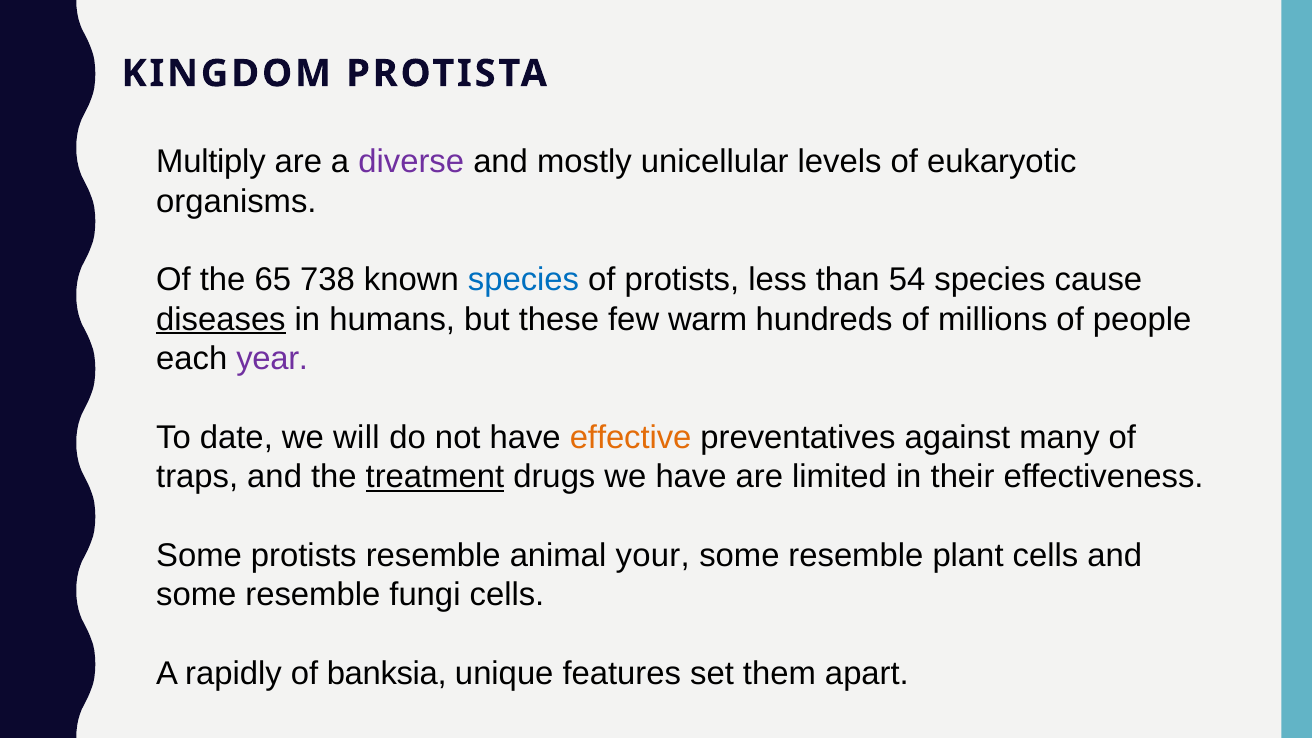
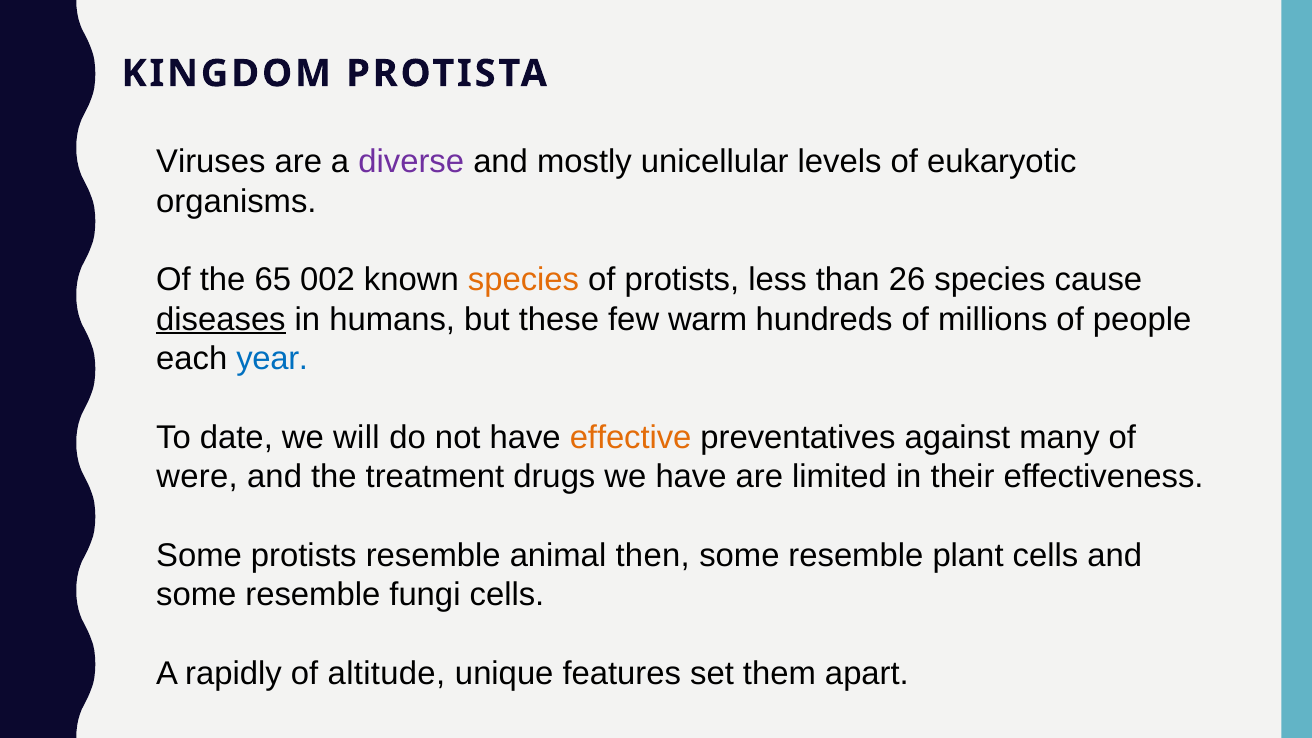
Multiply: Multiply -> Viruses
738: 738 -> 002
species at (523, 280) colour: blue -> orange
54: 54 -> 26
year colour: purple -> blue
traps: traps -> were
treatment underline: present -> none
your: your -> then
banksia: banksia -> altitude
